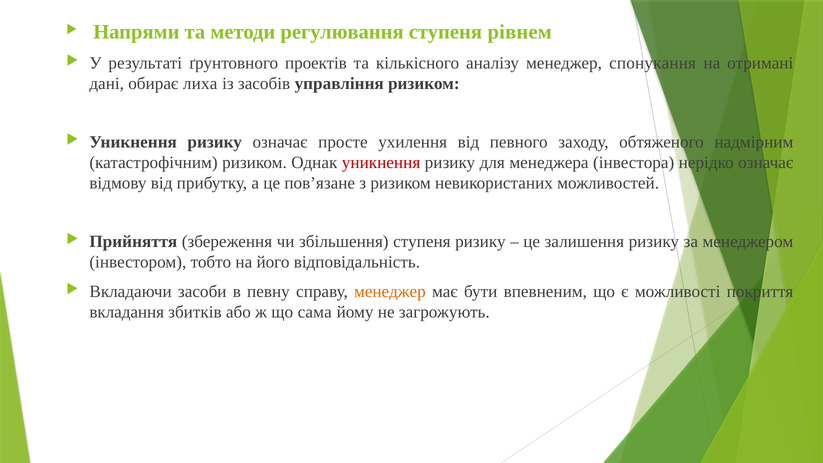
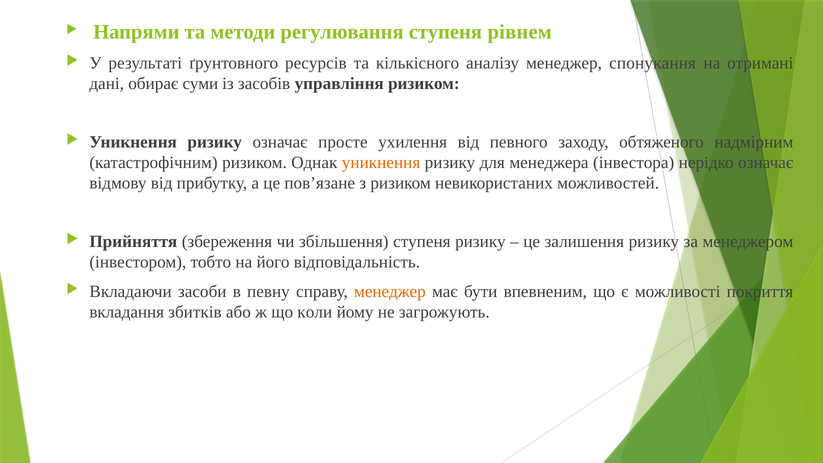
проектів: проектів -> ресурсів
лиха: лиха -> суми
уникнення at (381, 163) colour: red -> orange
сама: сама -> коли
